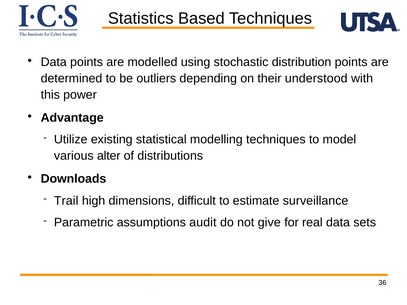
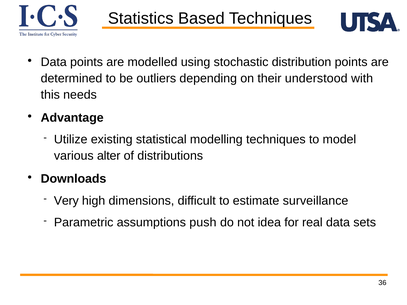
power: power -> needs
Trail: Trail -> Very
audit: audit -> push
give: give -> idea
